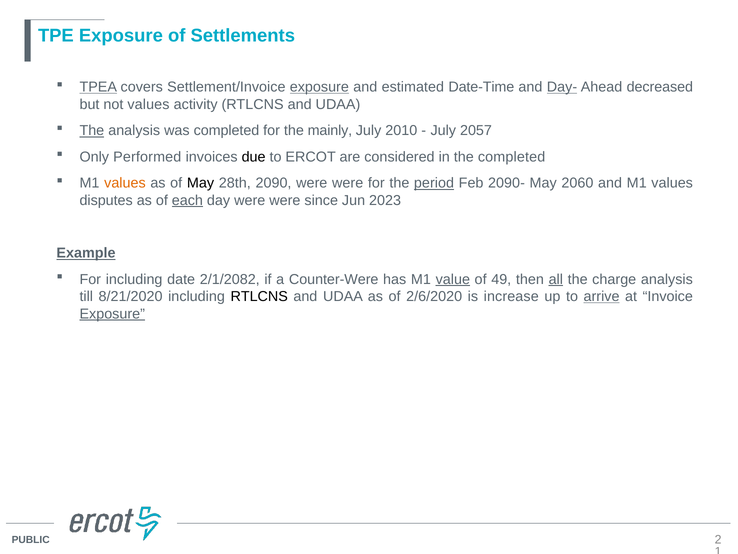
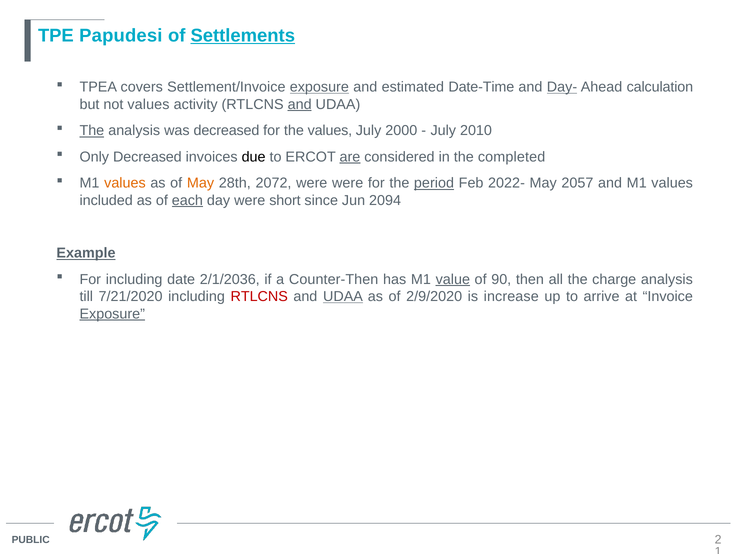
TPE Exposure: Exposure -> Papudesi
Settlements underline: none -> present
TPEA underline: present -> none
decreased: decreased -> calculation
and at (300, 104) underline: none -> present
was completed: completed -> decreased
the mainly: mainly -> values
2010: 2010 -> 2000
2057: 2057 -> 2010
Only Performed: Performed -> Decreased
are underline: none -> present
May at (201, 183) colour: black -> orange
2090: 2090 -> 2072
2090-: 2090- -> 2022-
2060: 2060 -> 2057
disputes: disputes -> included
day were were: were -> short
2023: 2023 -> 2094
2/1/2082: 2/1/2082 -> 2/1/2036
Counter-Were: Counter-Were -> Counter-Then
49: 49 -> 90
all underline: present -> none
8/21/2020: 8/21/2020 -> 7/21/2020
RTLCNS at (259, 296) colour: black -> red
UDAA at (343, 296) underline: none -> present
2/6/2020: 2/6/2020 -> 2/9/2020
arrive underline: present -> none
